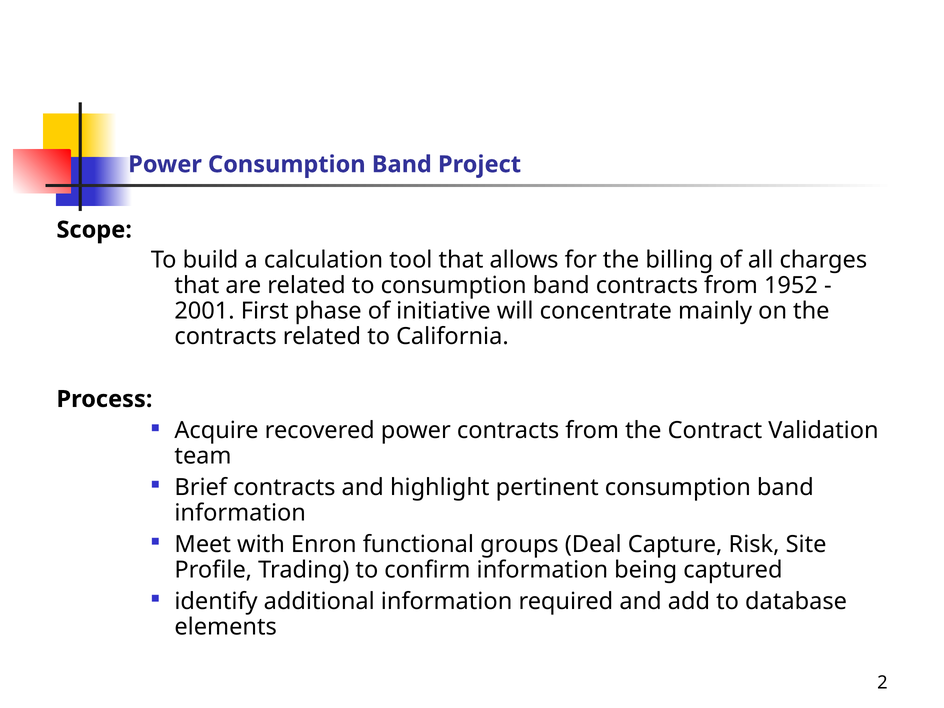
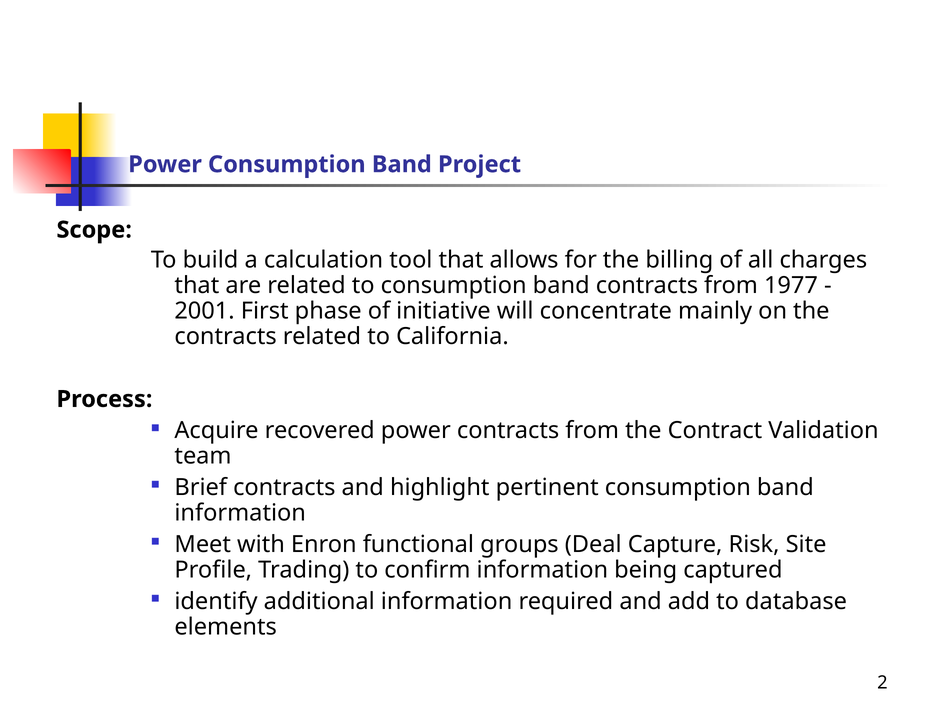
1952: 1952 -> 1977
